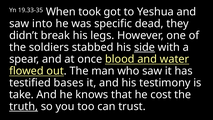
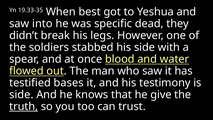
took: took -> best
side at (144, 47) underline: present -> none
take at (21, 95): take -> side
cost: cost -> give
